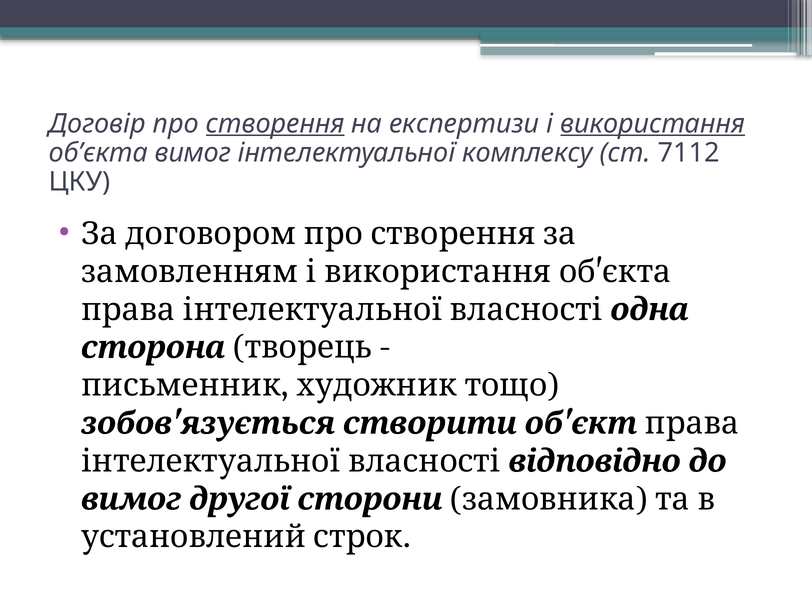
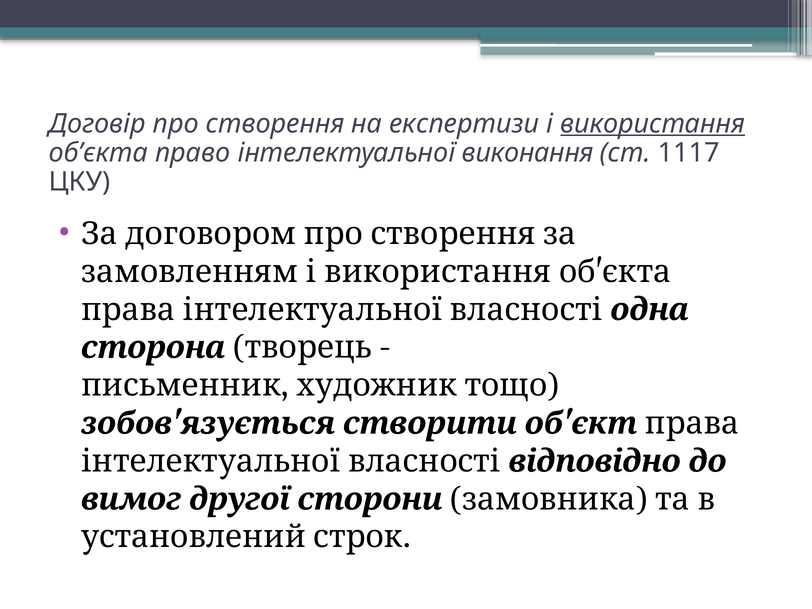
створення underline: present -> none
об’єкта вимог: вимог -> право
комплексу: комплексу -> виконання
7112: 7112 -> 1117
